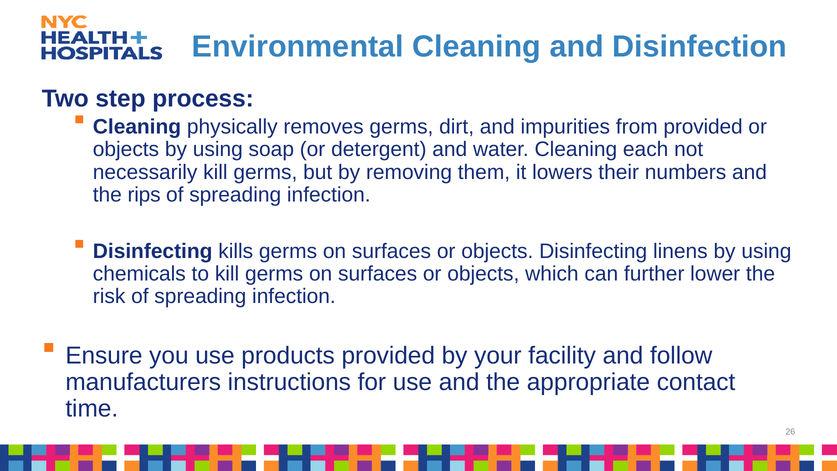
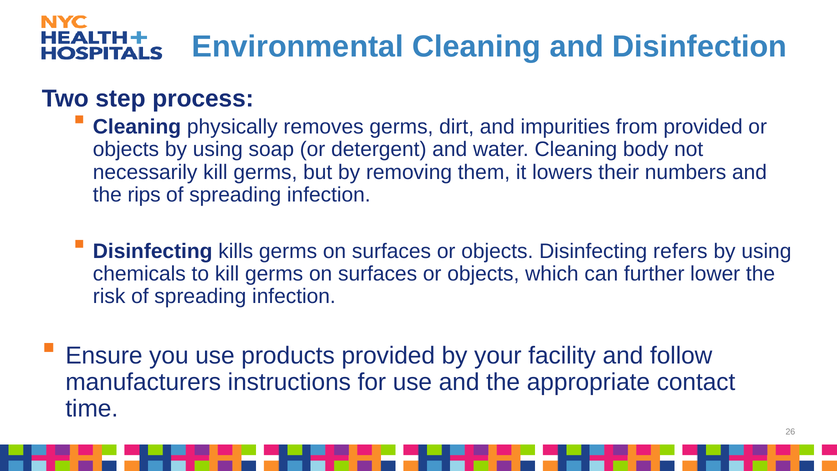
each: each -> body
linens: linens -> refers
